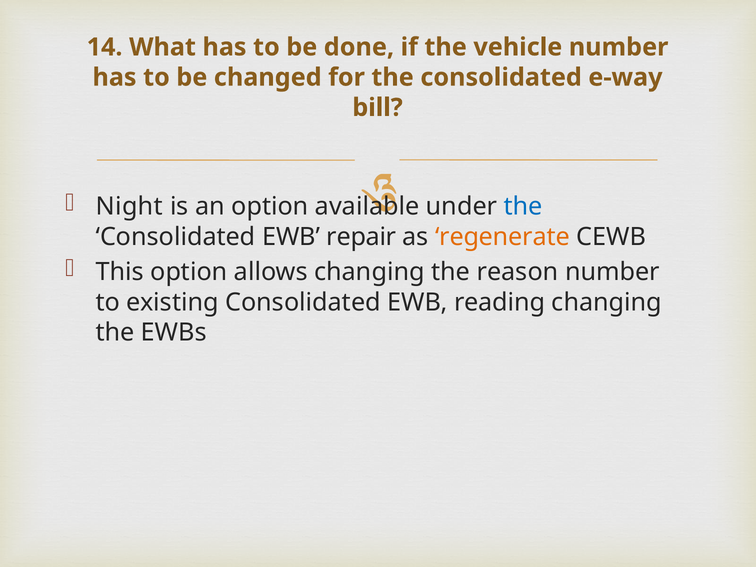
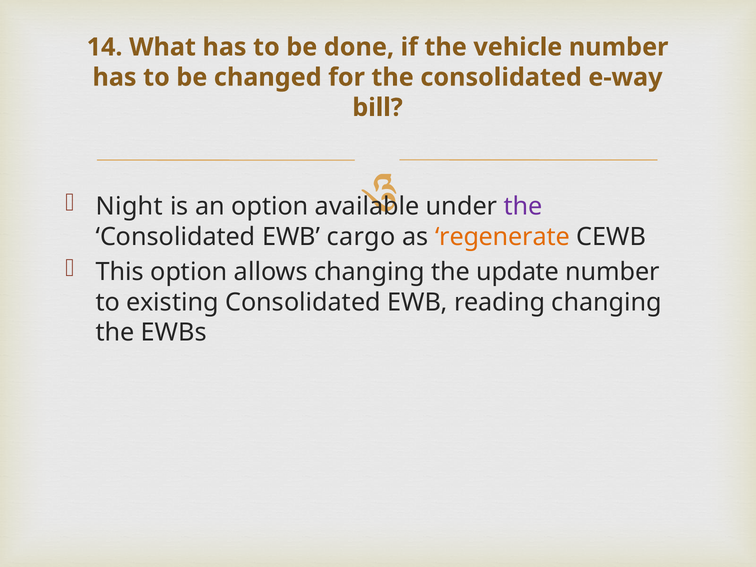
the at (523, 207) colour: blue -> purple
repair: repair -> cargo
reason: reason -> update
